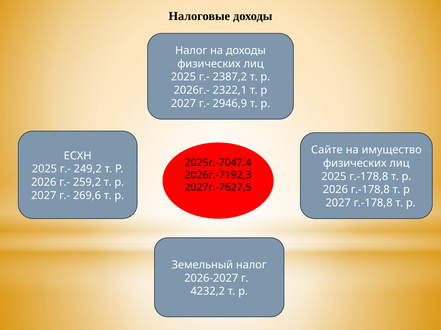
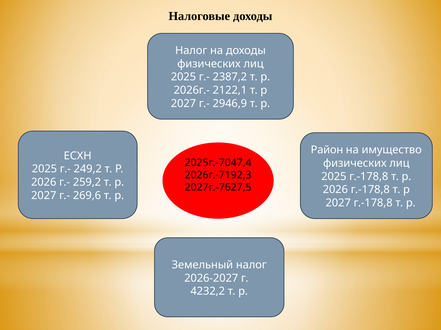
2322,1: 2322,1 -> 2122,1
Сайте: Сайте -> Район
